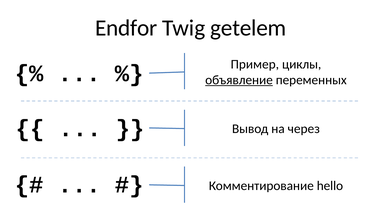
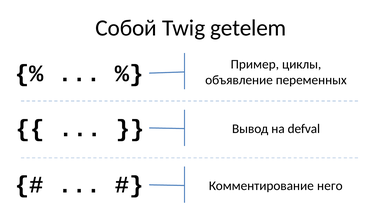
Endfor: Endfor -> Собой
объявление underline: present -> none
через: через -> defval
hello: hello -> него
